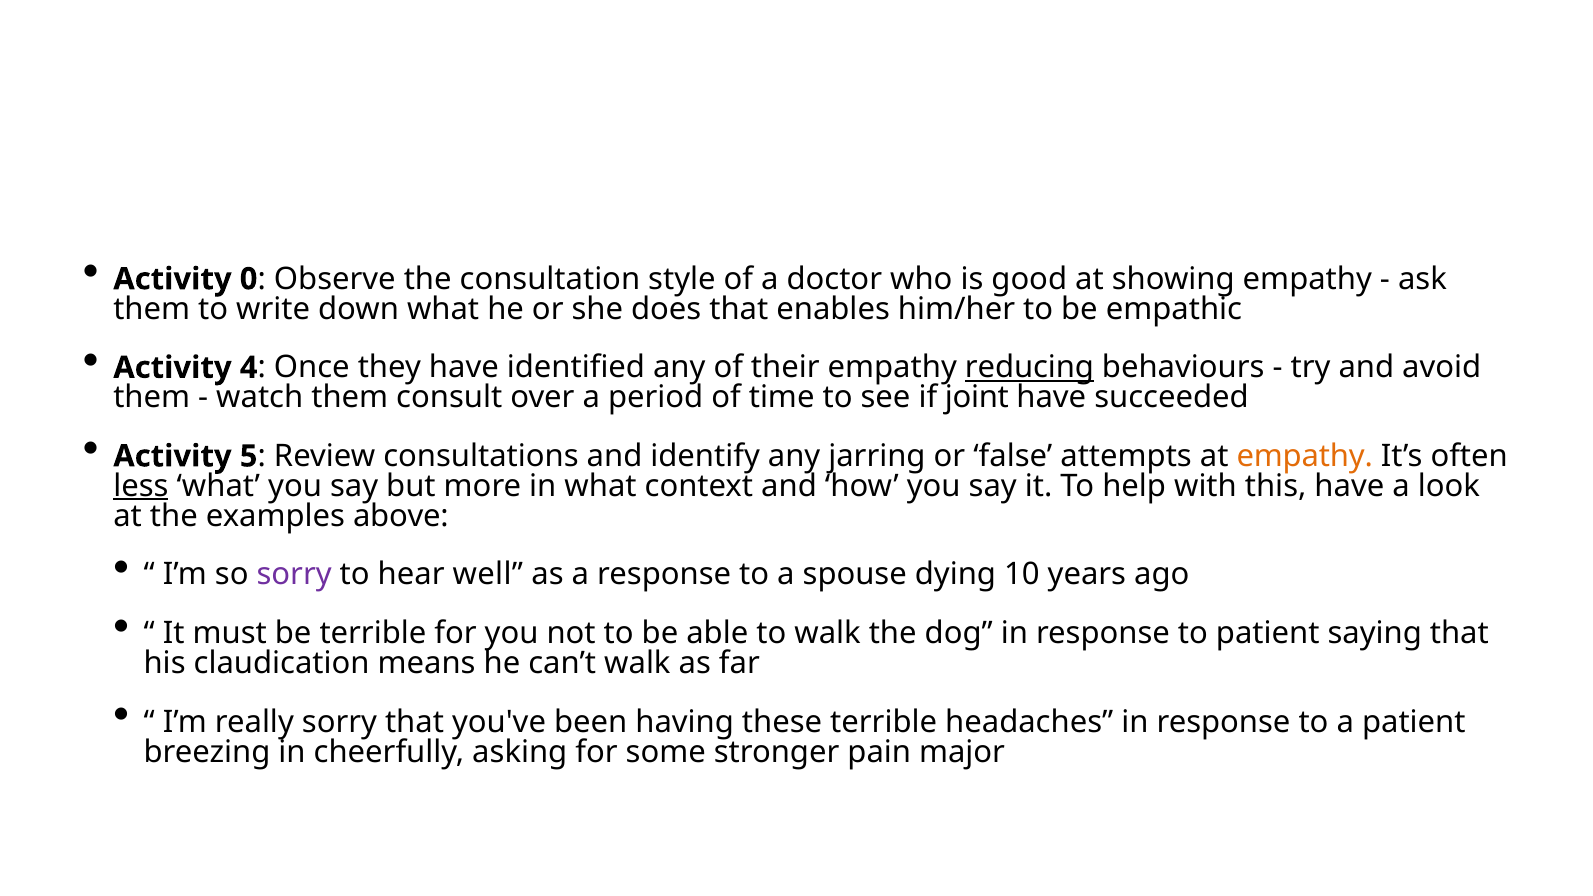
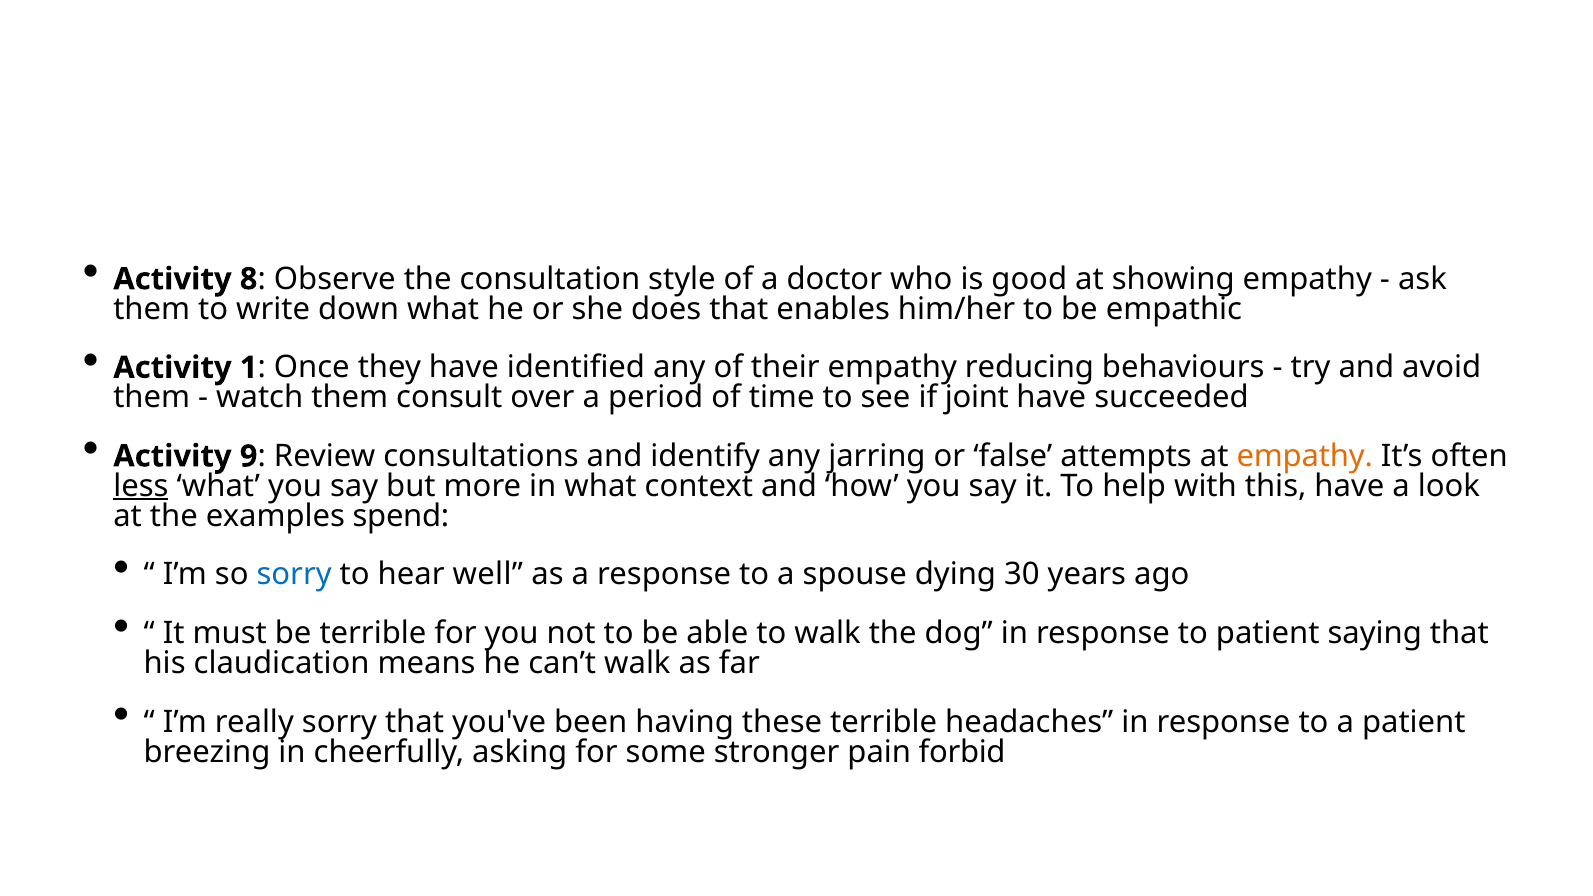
0: 0 -> 8
4: 4 -> 1
reducing underline: present -> none
5: 5 -> 9
above: above -> spend
sorry at (294, 575) colour: purple -> blue
10: 10 -> 30
major: major -> forbid
